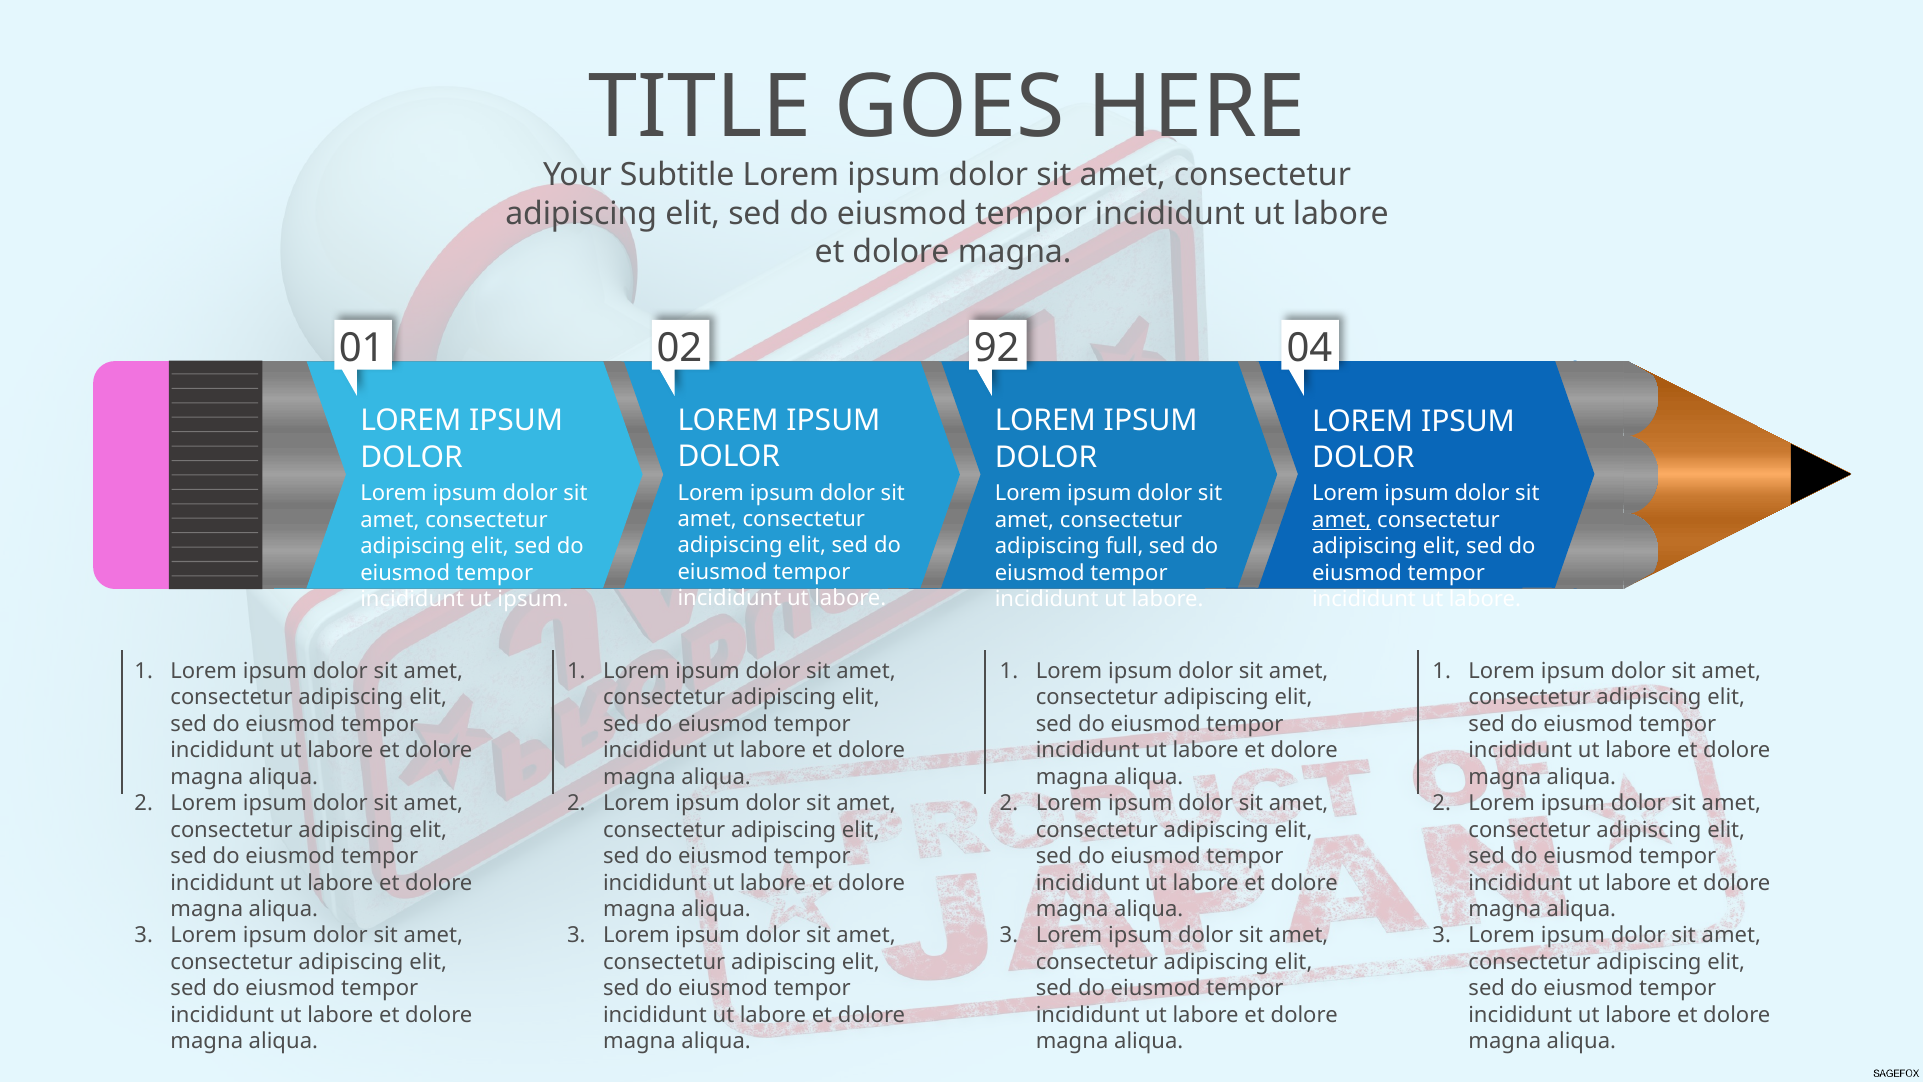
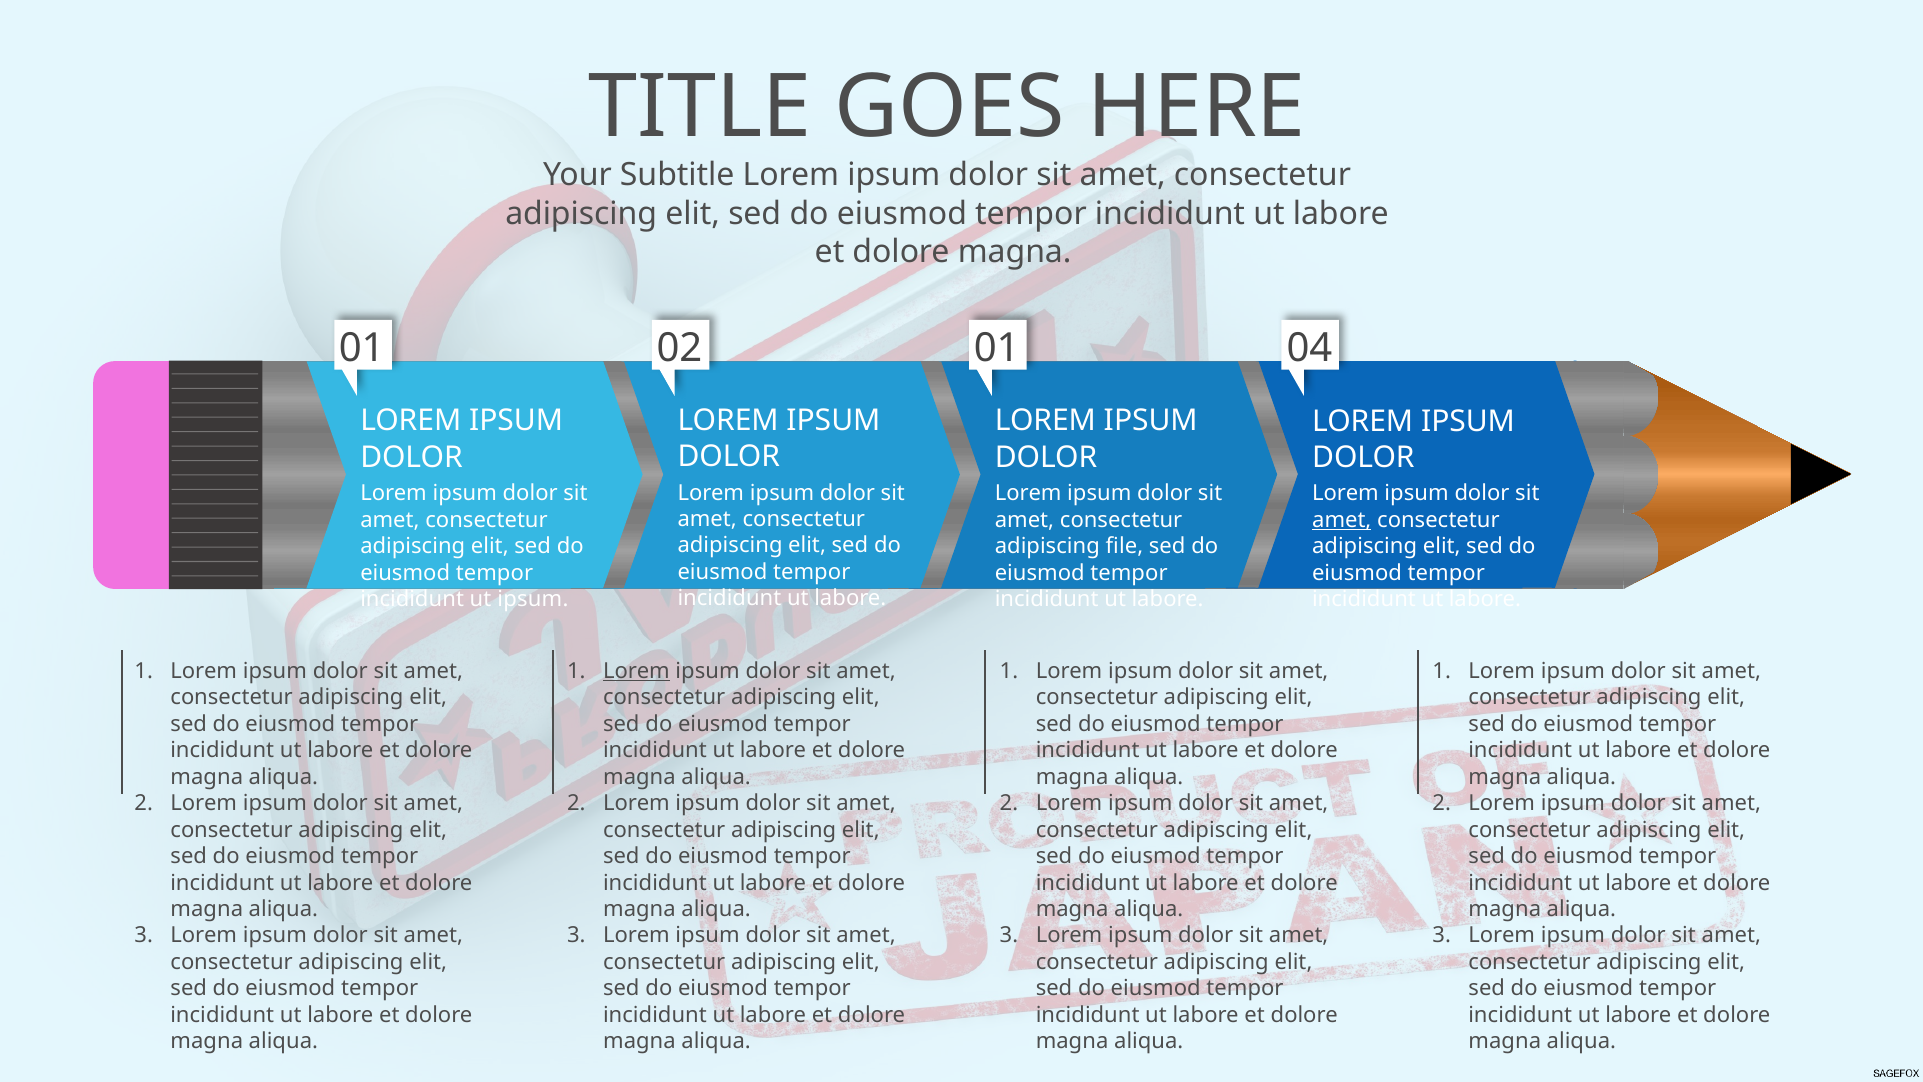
02 92: 92 -> 01
full: full -> file
Lorem at (636, 671) underline: none -> present
